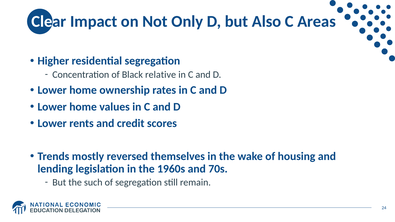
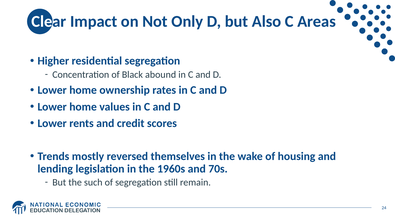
relative: relative -> abound
